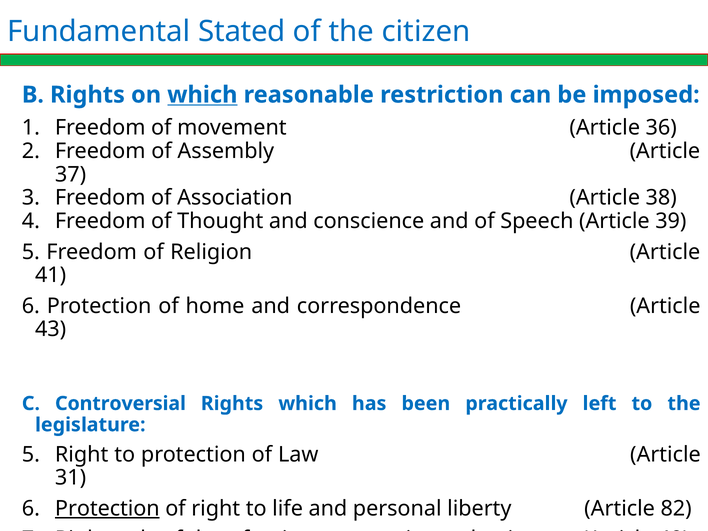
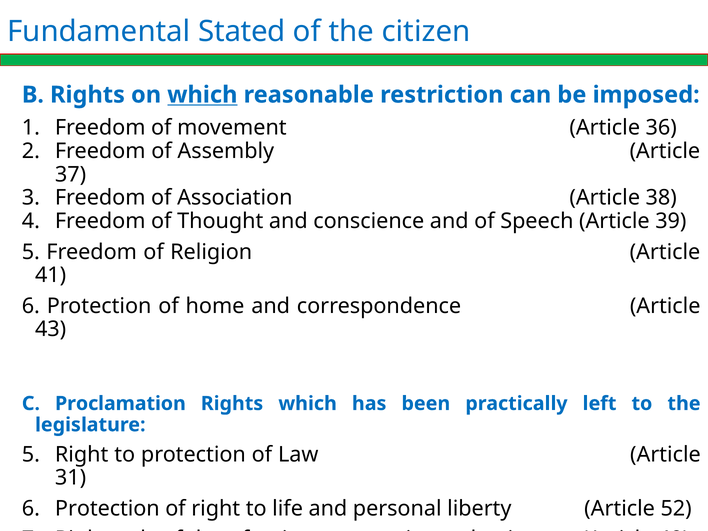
Controversial: Controversial -> Proclamation
Protection at (107, 509) underline: present -> none
82: 82 -> 52
